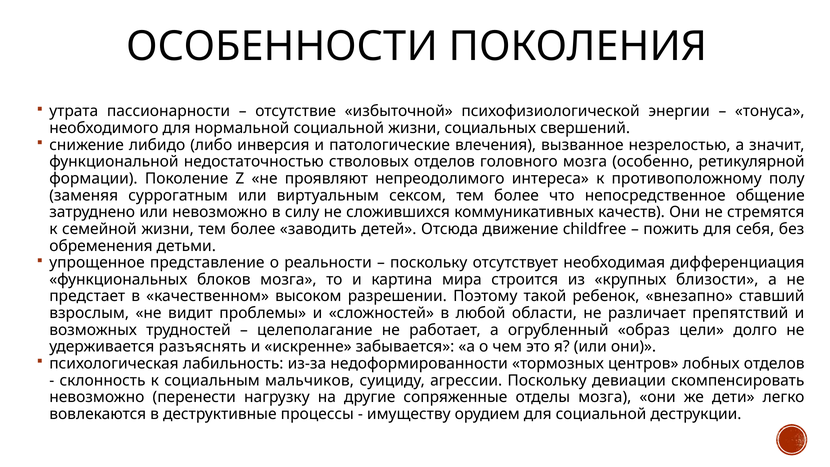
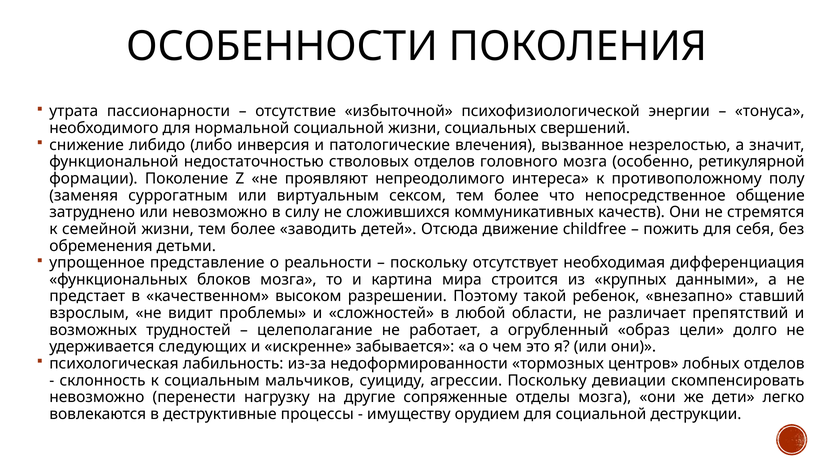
близости: близости -> данными
разъяснять: разъяснять -> следующих
